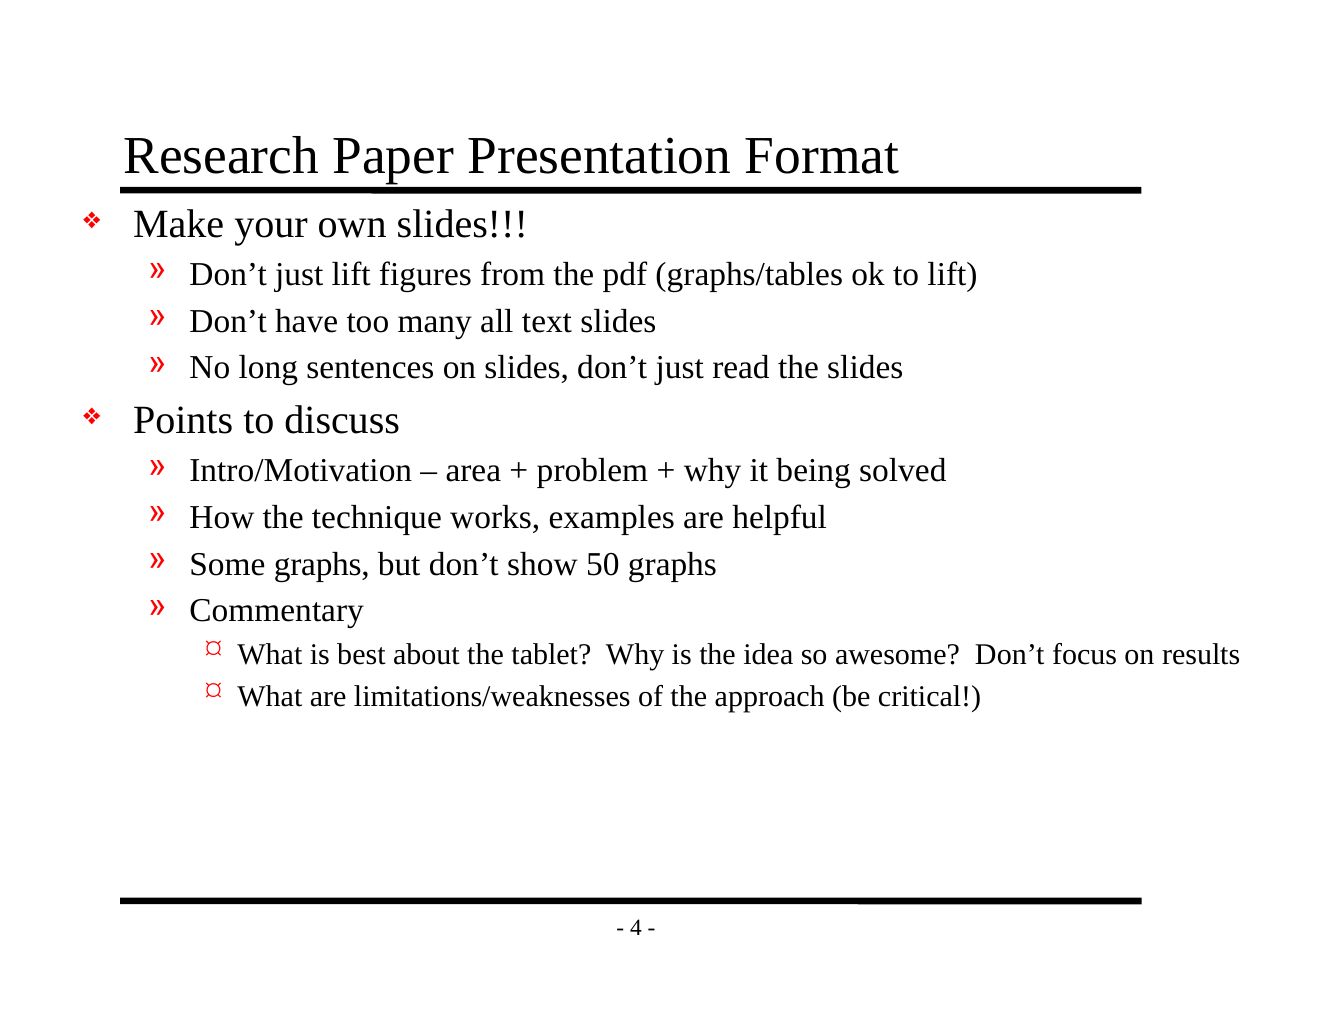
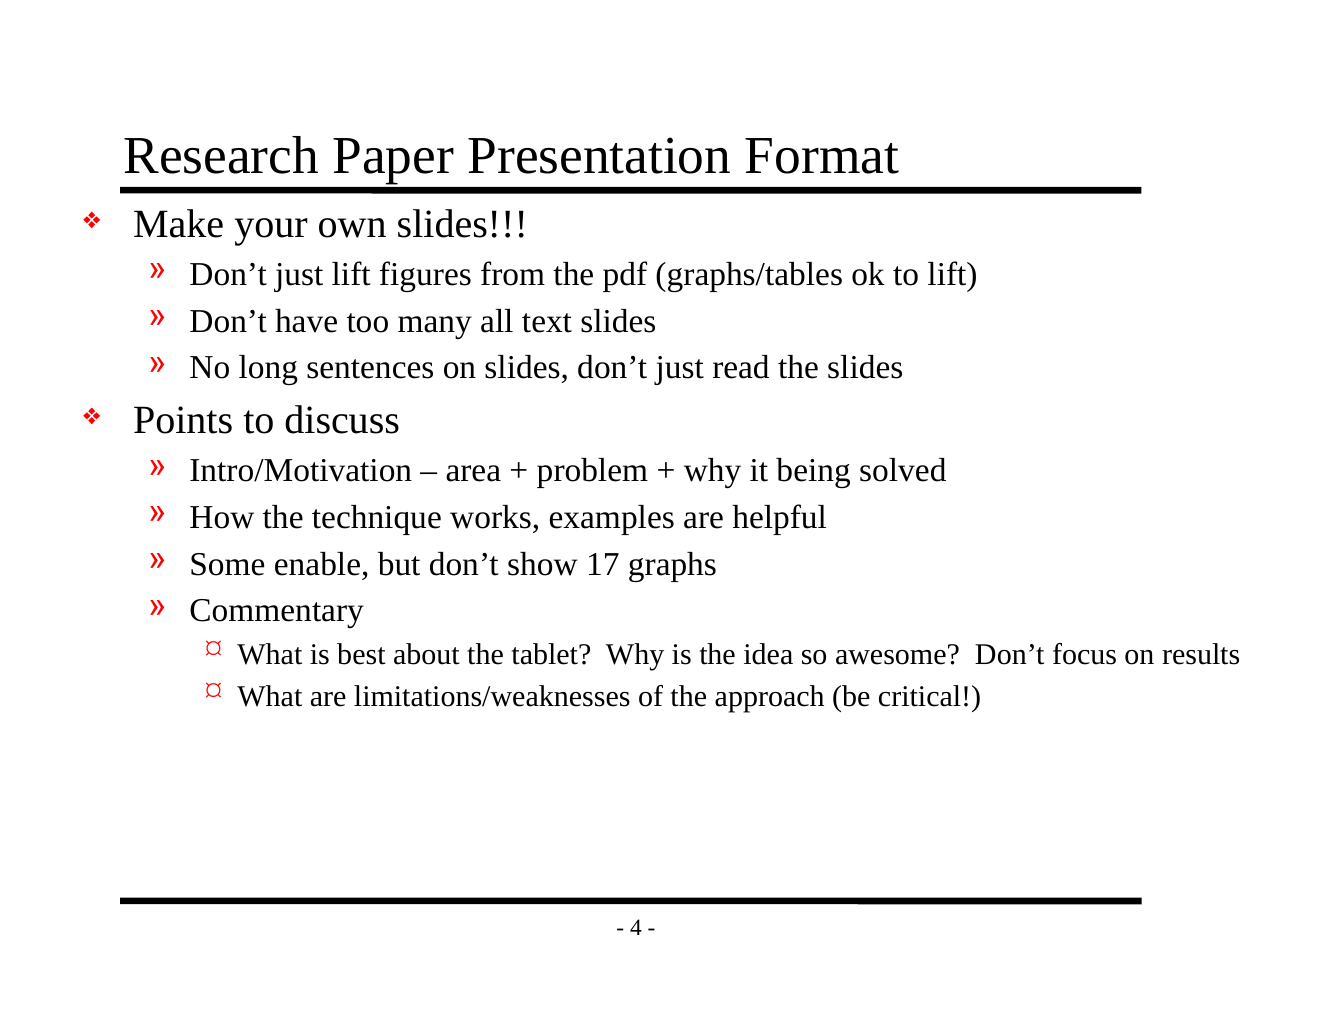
Some graphs: graphs -> enable
50: 50 -> 17
